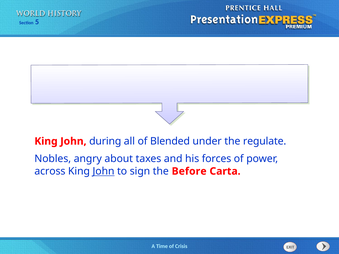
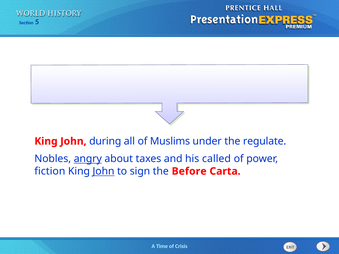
Blended: Blended -> Muslims
angry underline: none -> present
forces: forces -> called
across: across -> fiction
